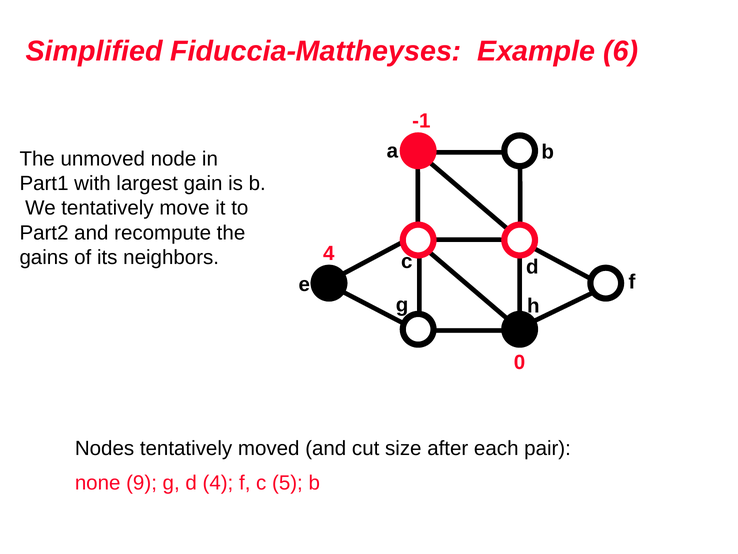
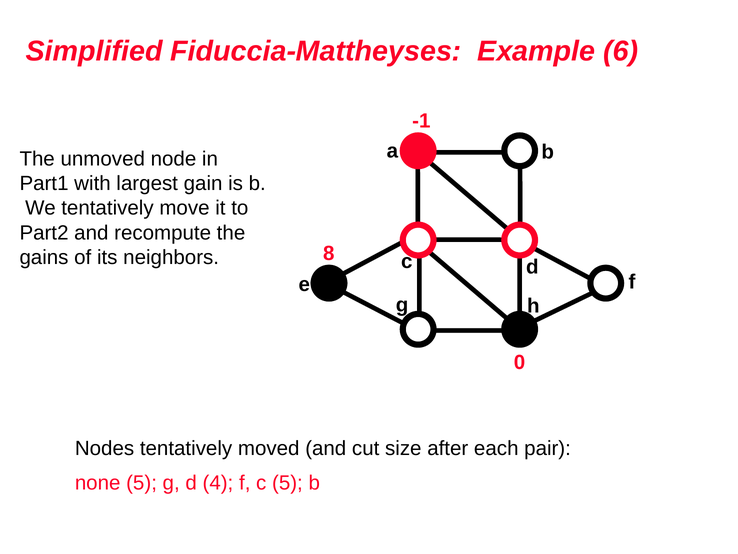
neighbors 4: 4 -> 8
none 9: 9 -> 5
